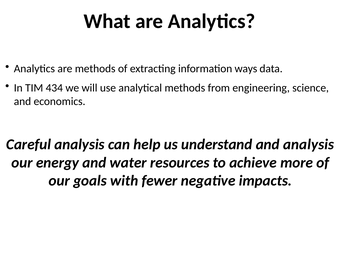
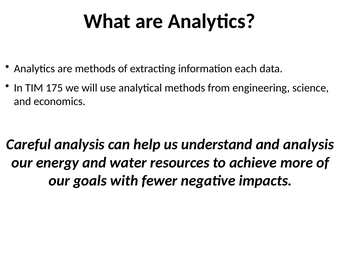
ways: ways -> each
434: 434 -> 175
